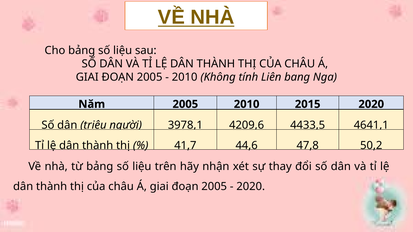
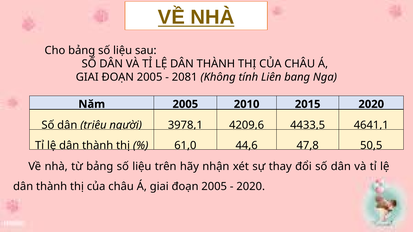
2010 at (185, 77): 2010 -> 2081
41,7: 41,7 -> 61,0
50,2: 50,2 -> 50,5
